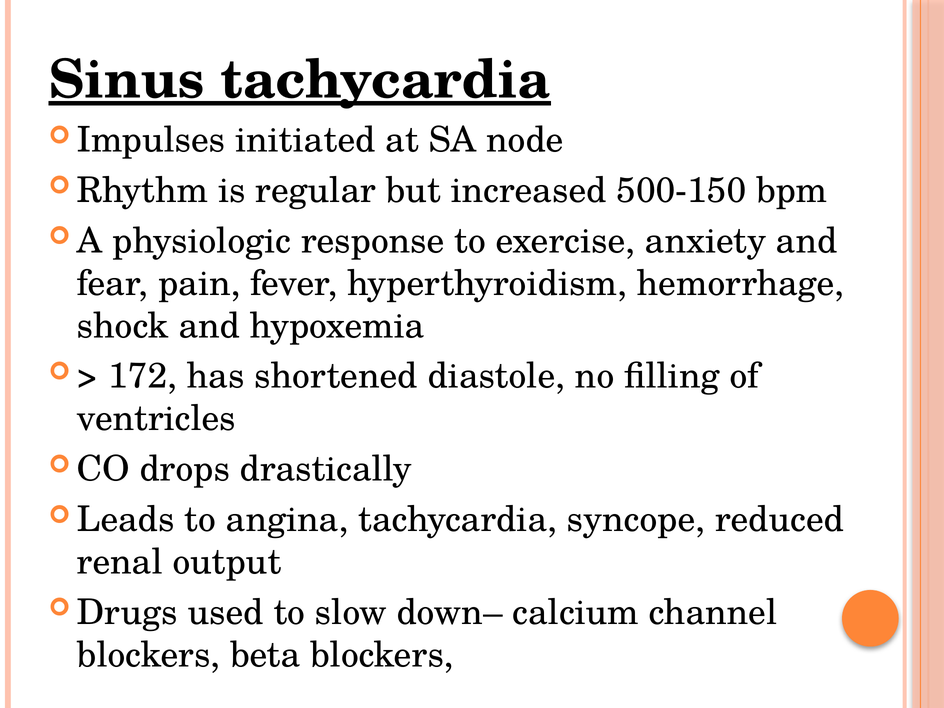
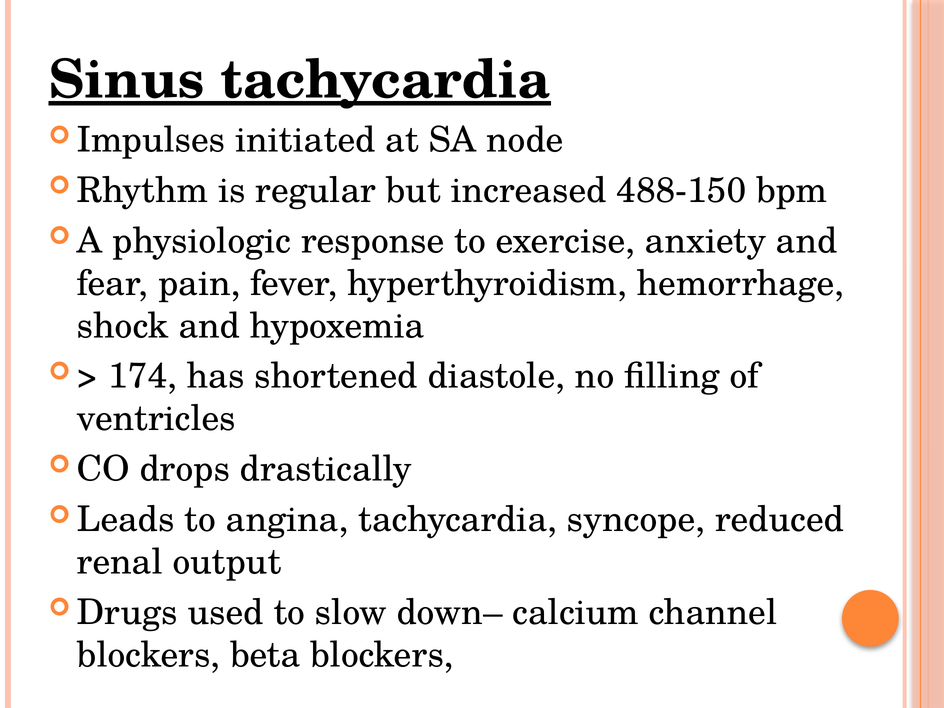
500-150: 500-150 -> 488-150
172: 172 -> 174
